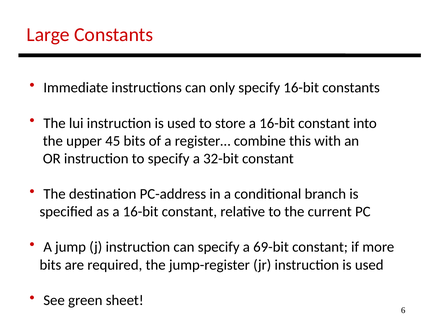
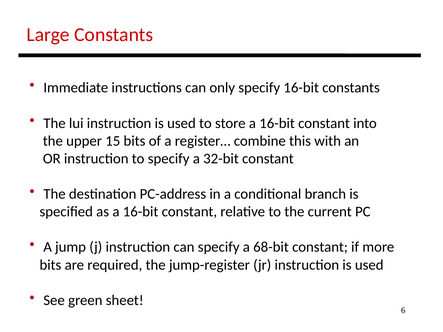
45: 45 -> 15
69-bit: 69-bit -> 68-bit
